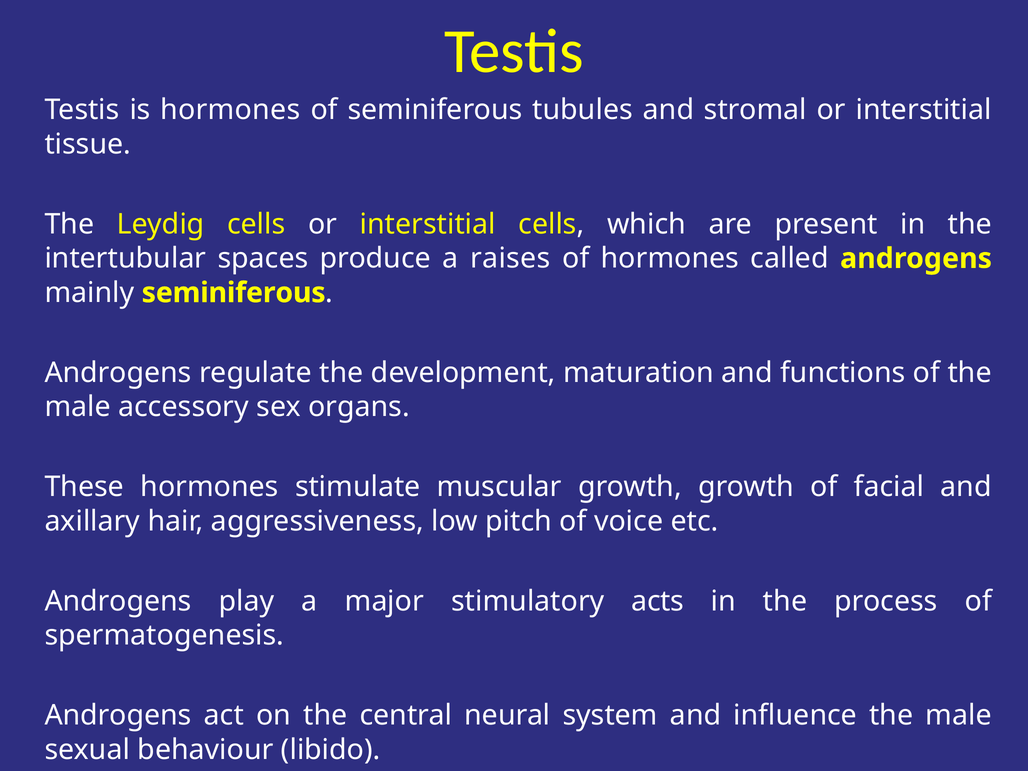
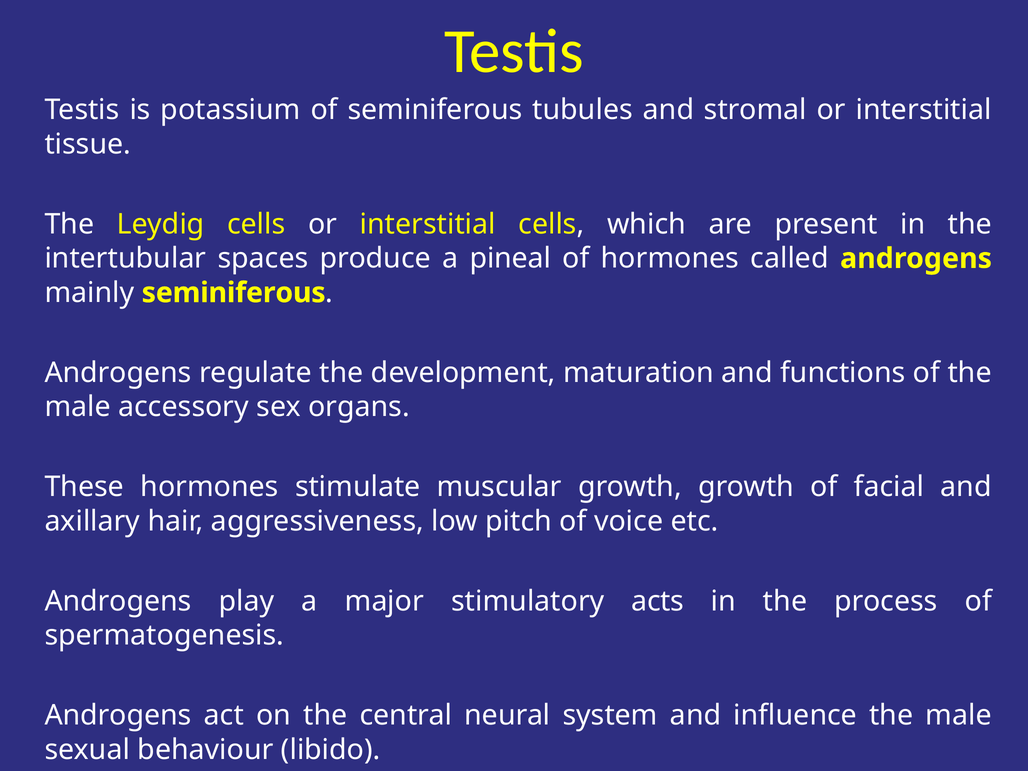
is hormones: hormones -> potassium
raises: raises -> pineal
